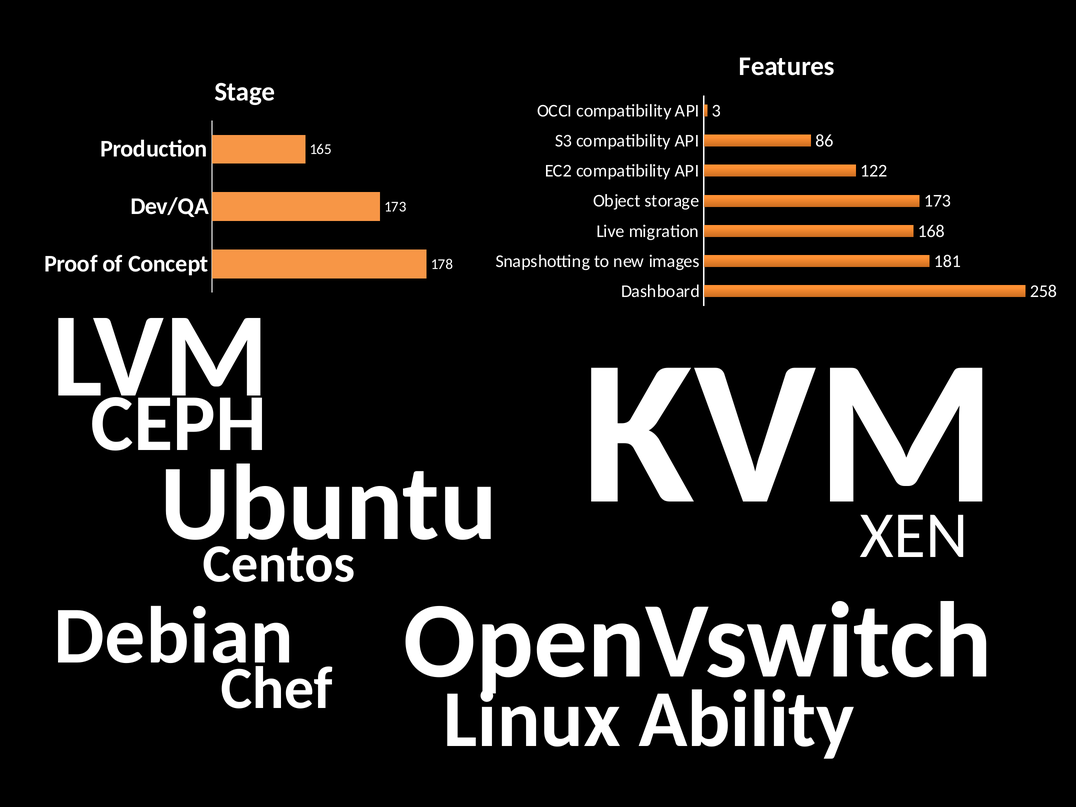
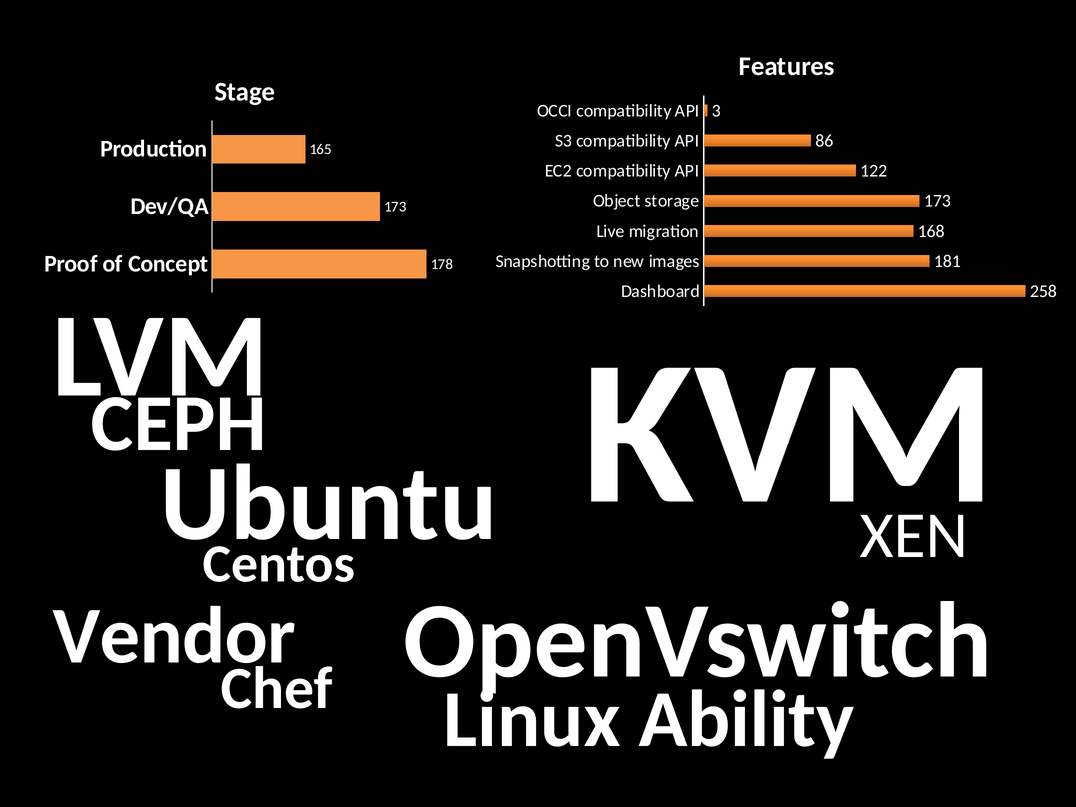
Debian: Debian -> Vendor
